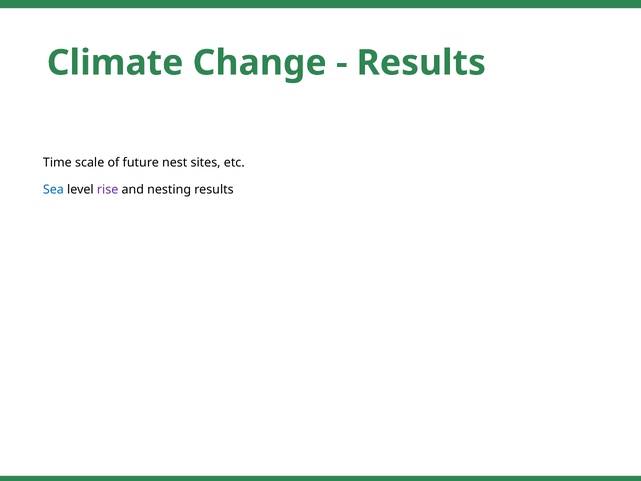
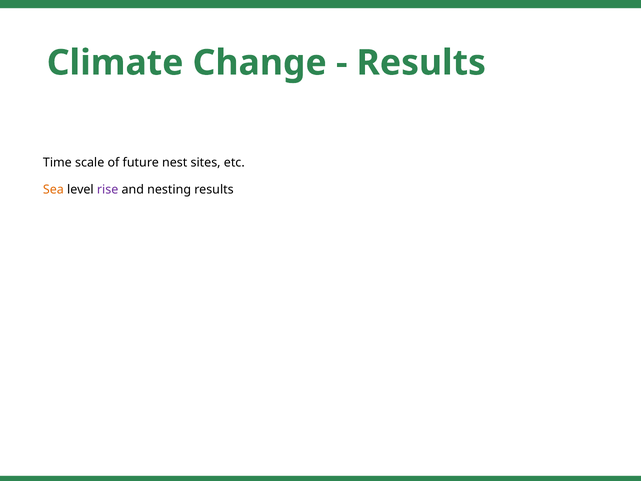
Sea colour: blue -> orange
